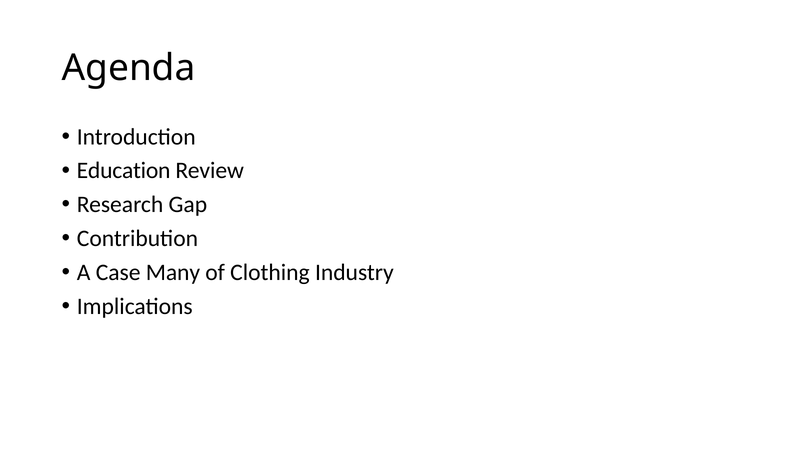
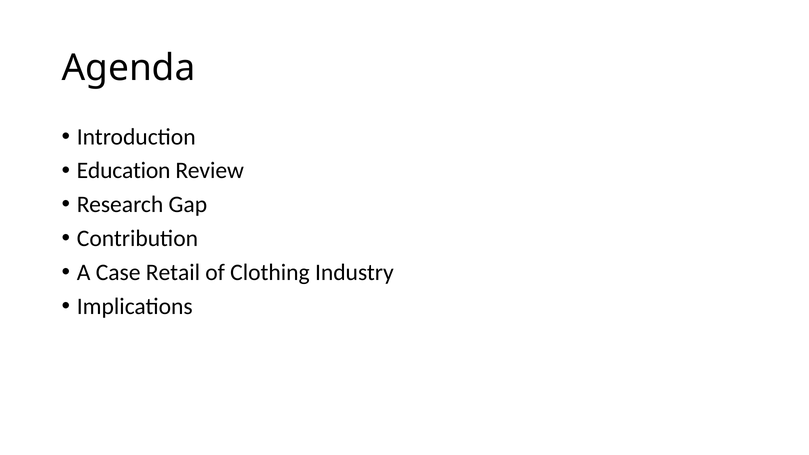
Many: Many -> Retail
